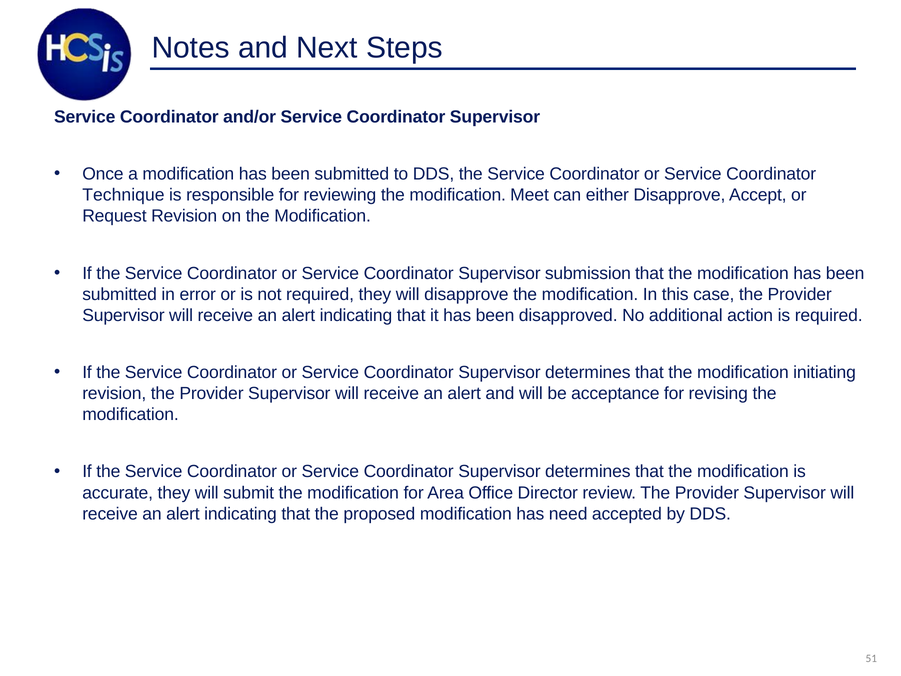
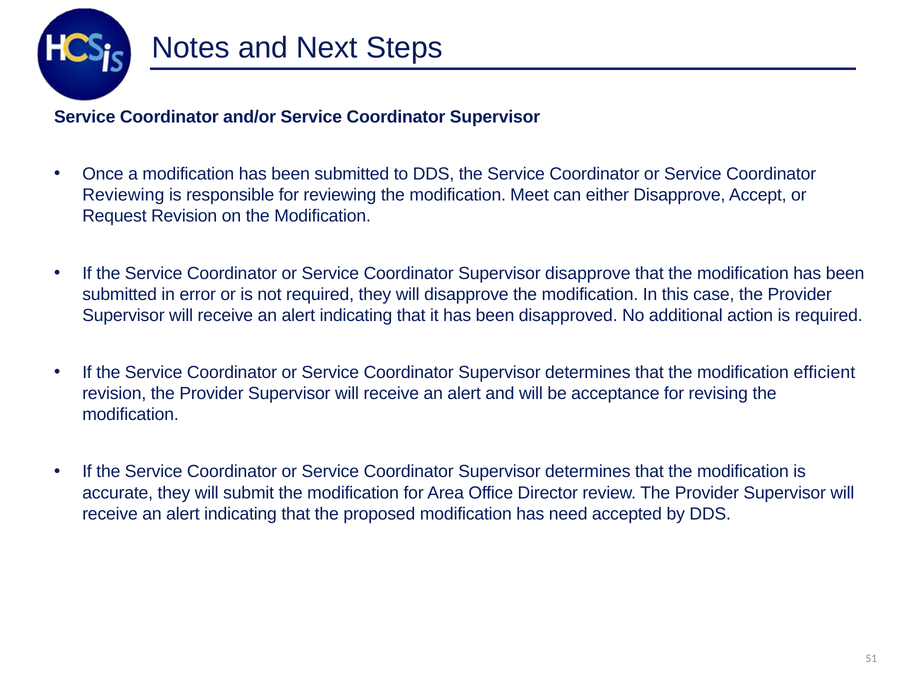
Technique at (123, 195): Technique -> Reviewing
Supervisor submission: submission -> disapprove
initiating: initiating -> efficient
